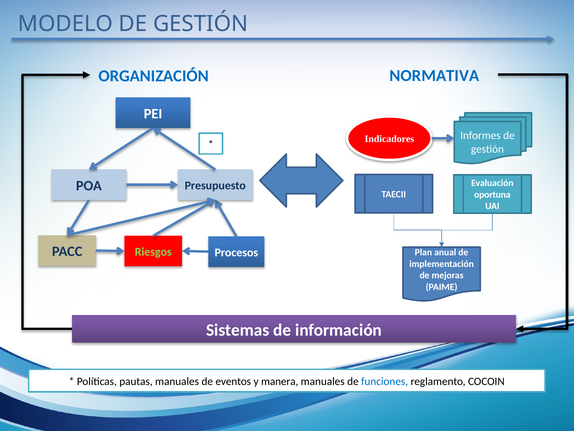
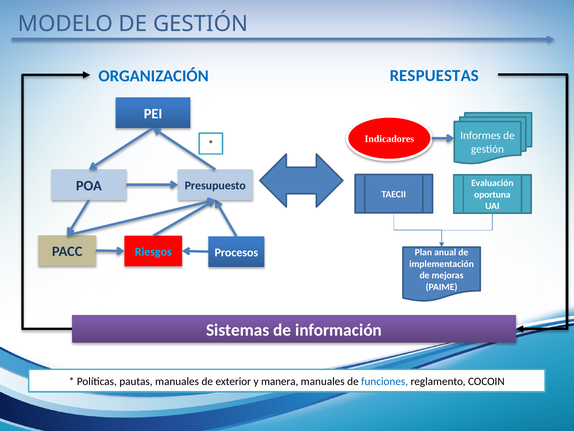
NORMATIVA: NORMATIVA -> RESPUESTAS
Riesgos colour: light green -> light blue
eventos: eventos -> exterior
